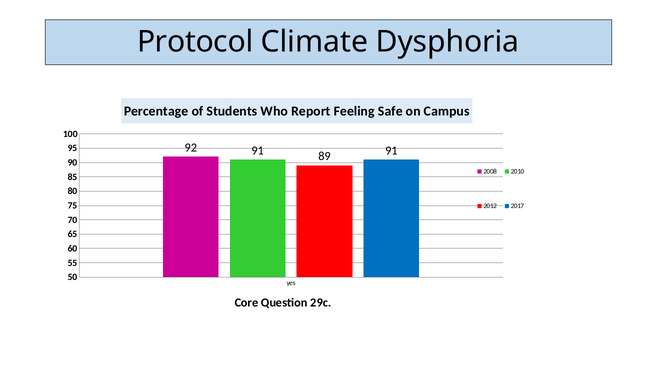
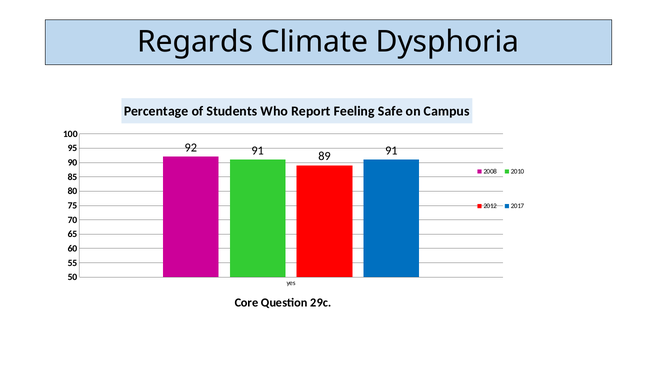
Protocol: Protocol -> Regards
